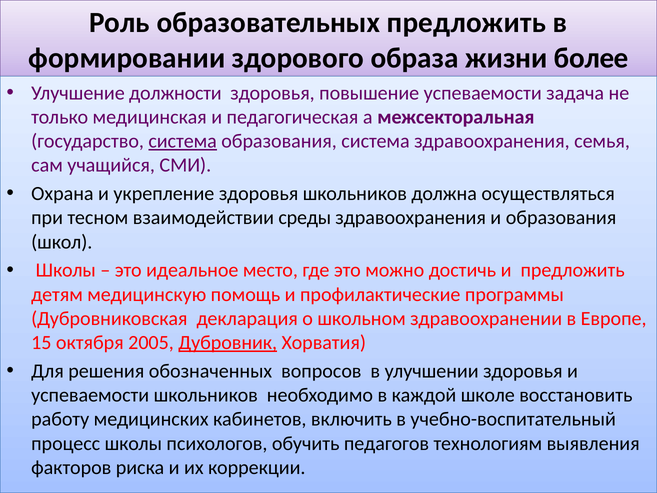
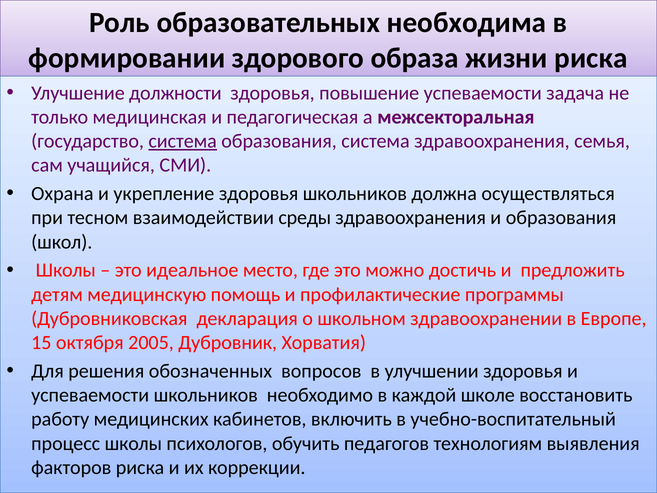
образовательных предложить: предложить -> необходима
жизни более: более -> риска
Дубровник underline: present -> none
